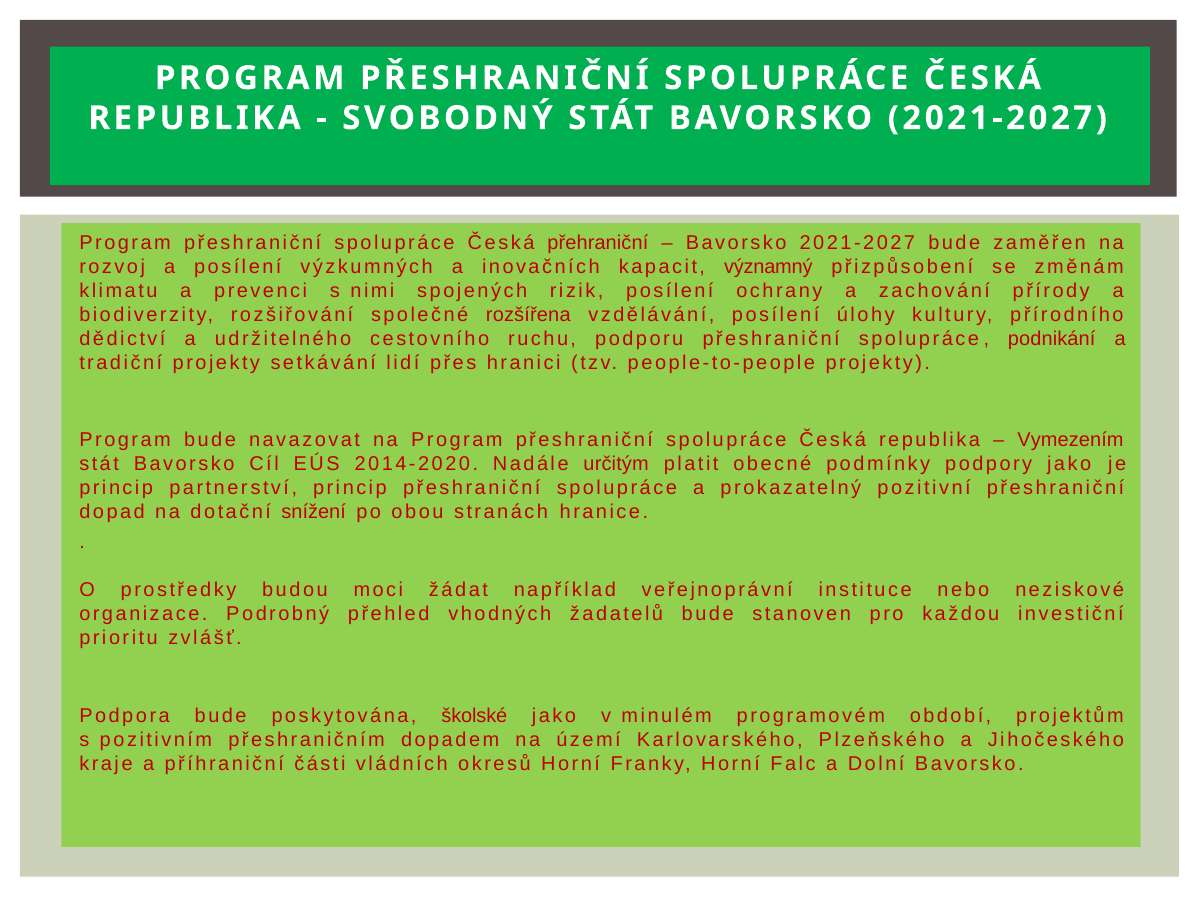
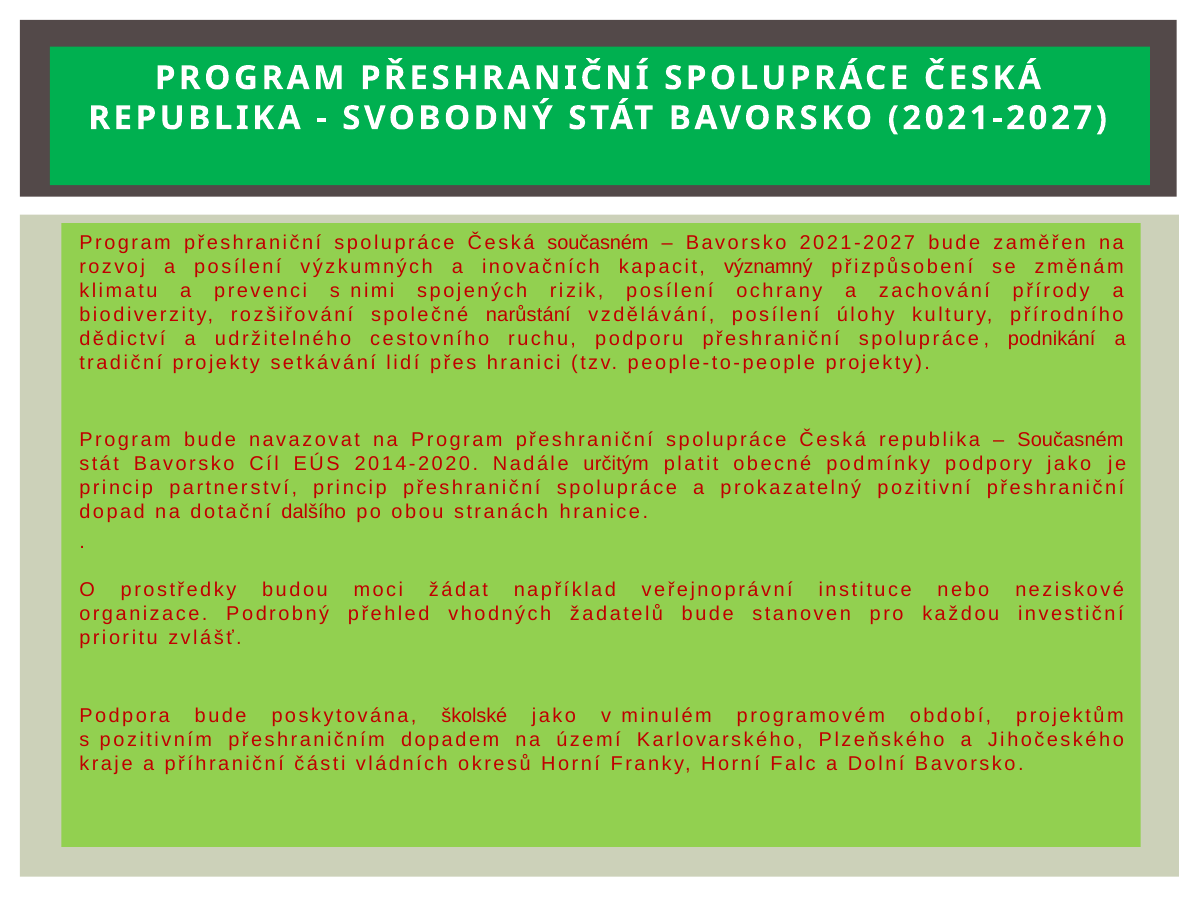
Česká přehraniční: přehraniční -> současném
rozšířena: rozšířena -> narůstání
Vymezením at (1070, 440): Vymezením -> Současném
snížení: snížení -> dalšího
